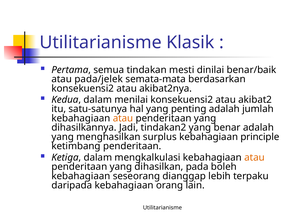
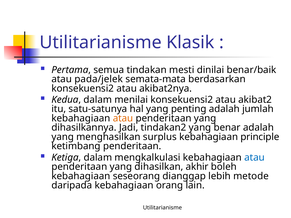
atau at (255, 158) colour: orange -> blue
pada: pada -> akhir
terpaku: terpaku -> metode
